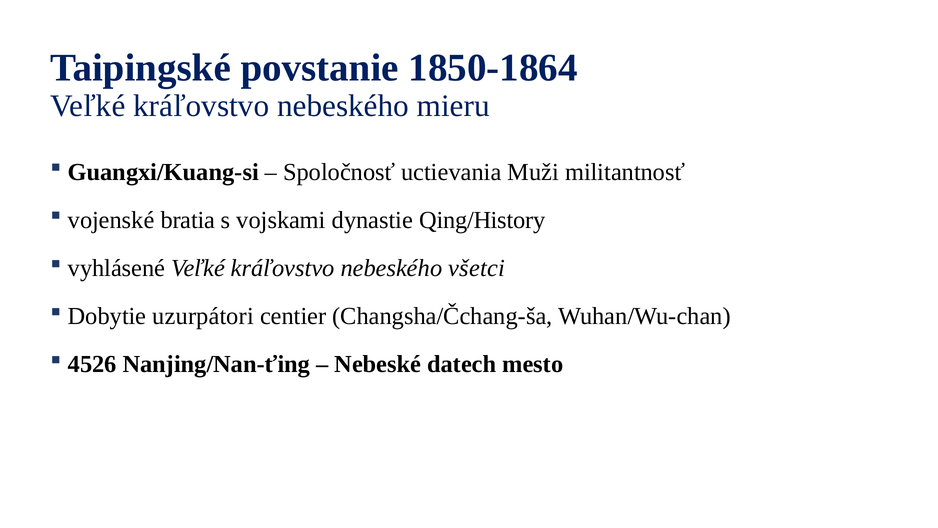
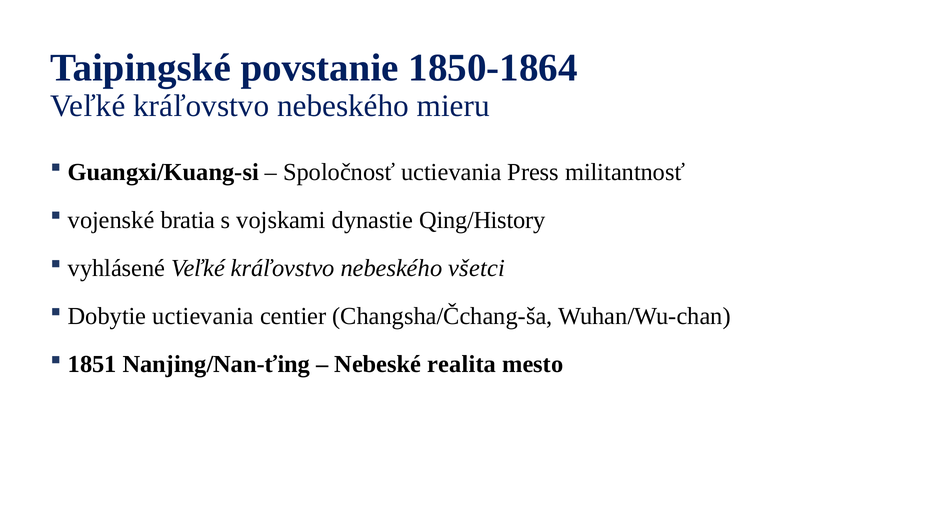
Muži: Muži -> Press
Dobytie uzurpátori: uzurpátori -> uctievania
4526: 4526 -> 1851
datech: datech -> realita
